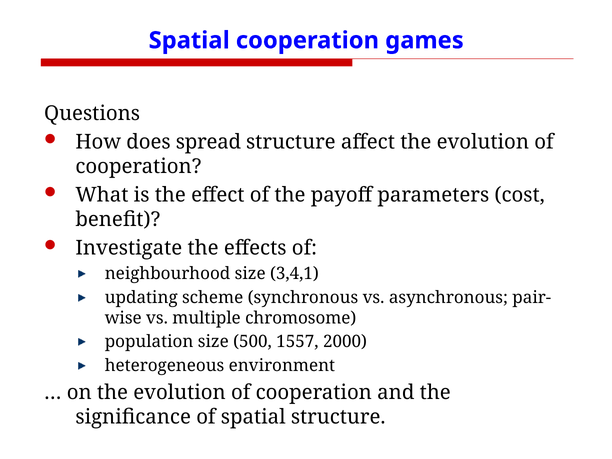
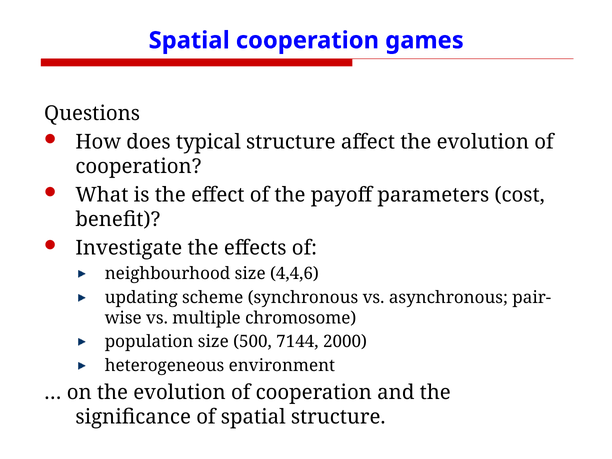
spread: spread -> typical
3,4,1: 3,4,1 -> 4,4,6
1557: 1557 -> 7144
